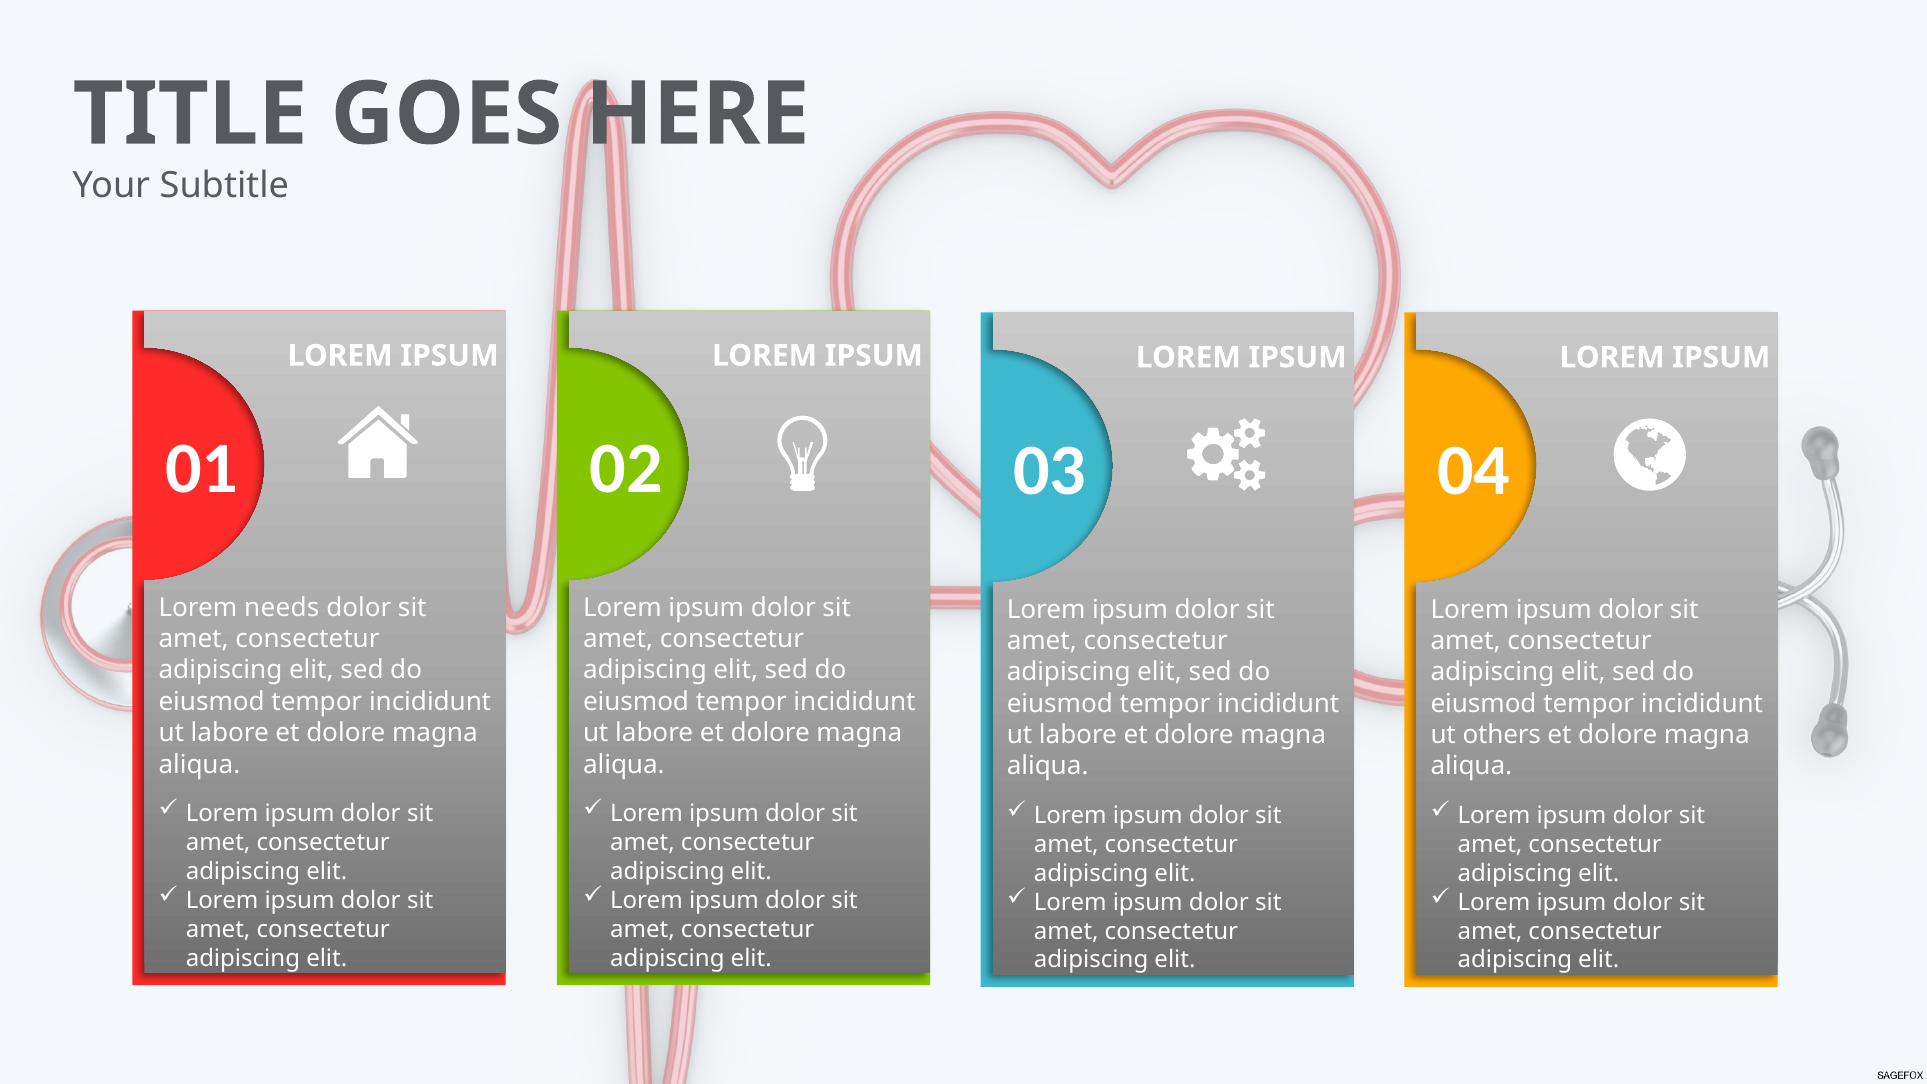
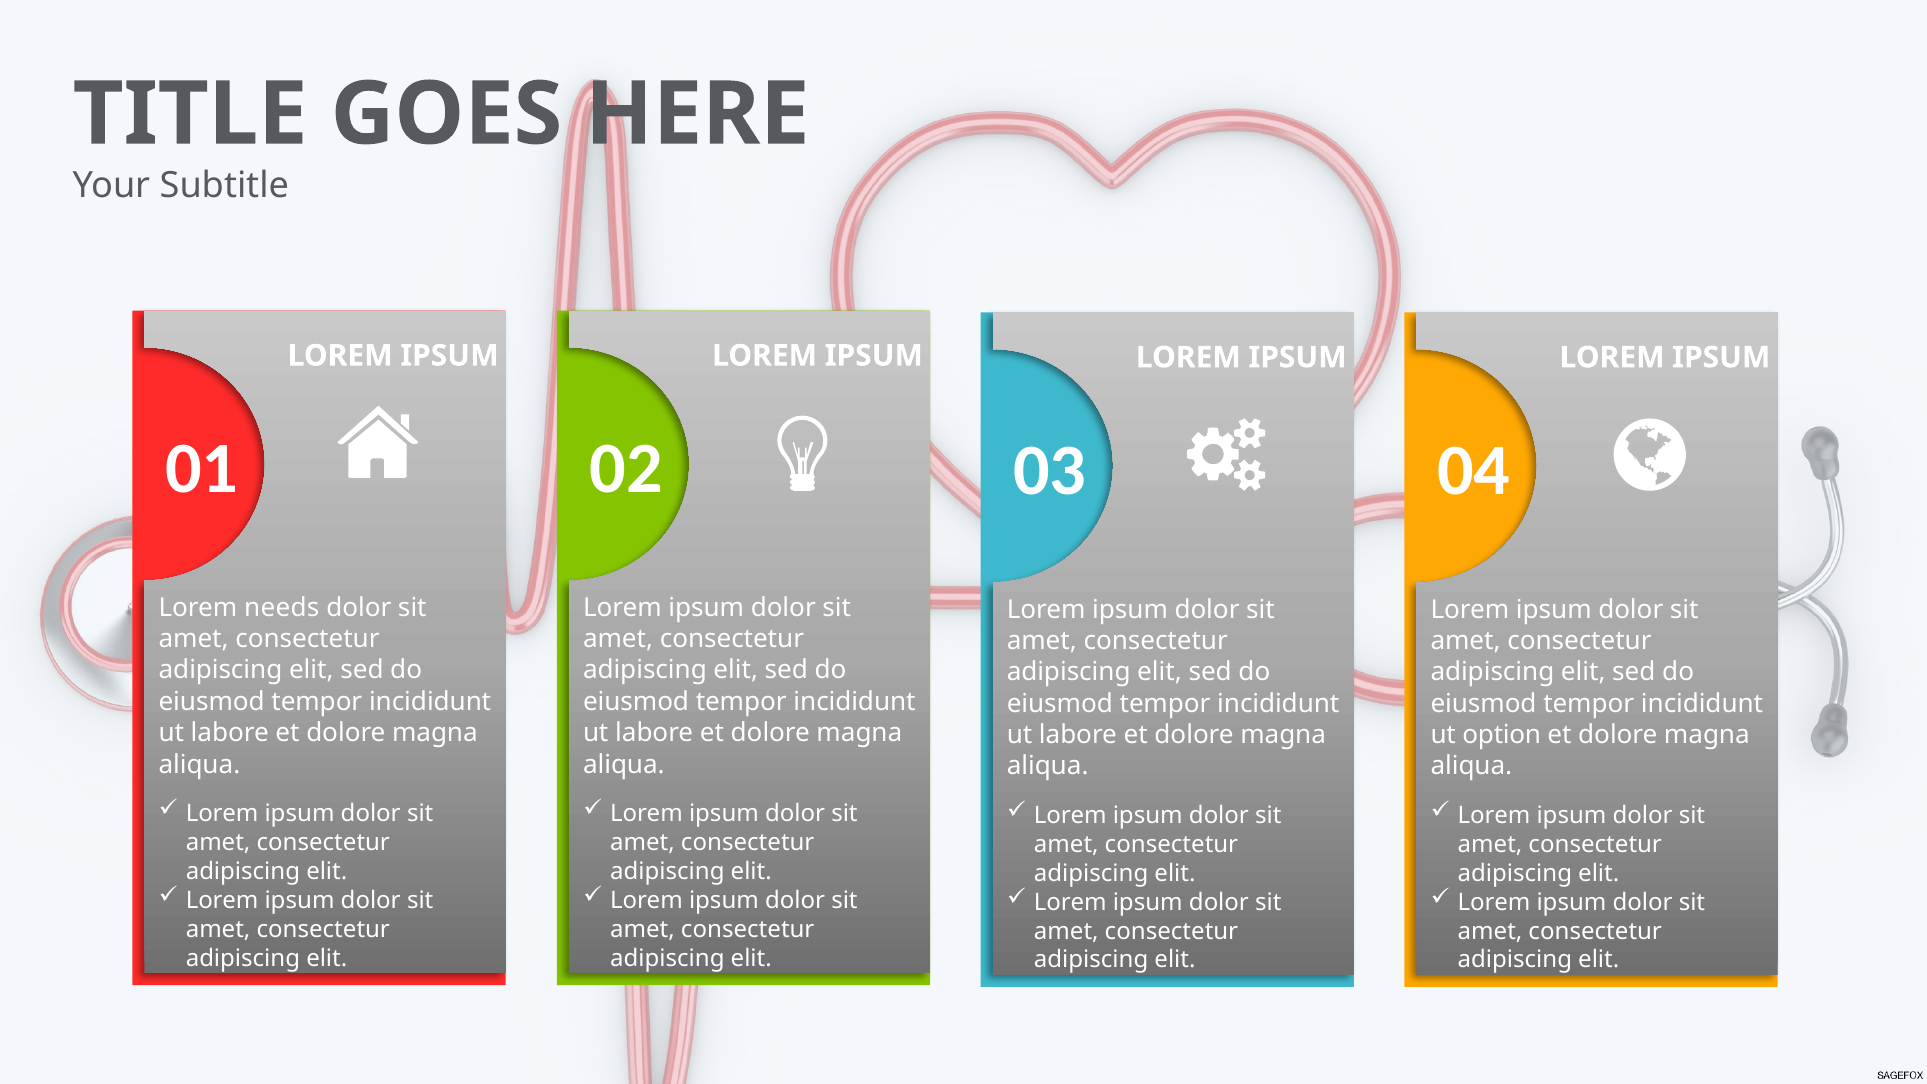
others: others -> option
